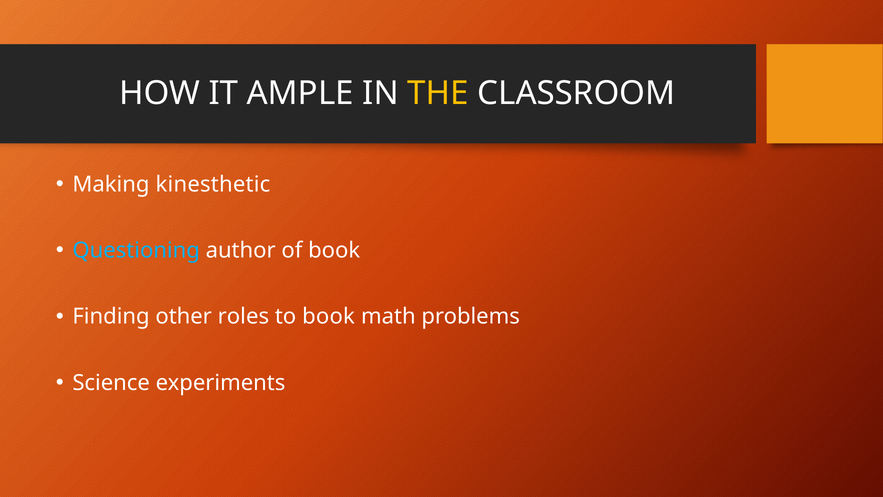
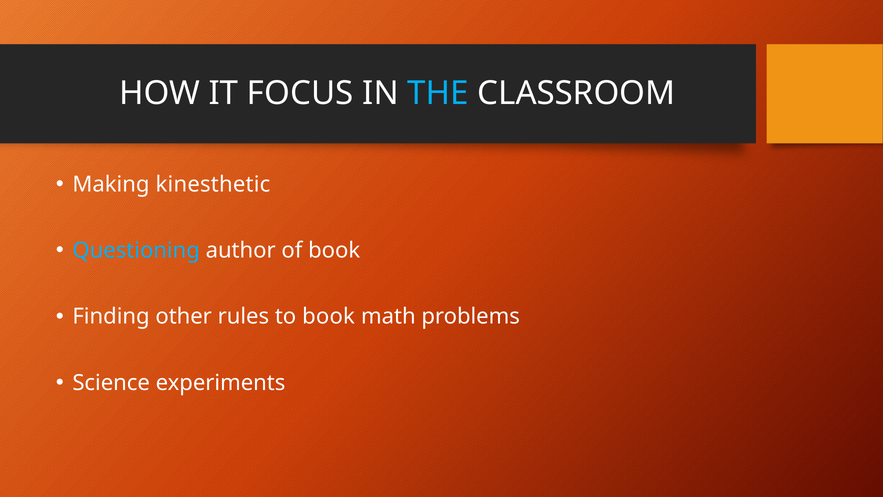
AMPLE: AMPLE -> FOCUS
THE colour: yellow -> light blue
roles: roles -> rules
